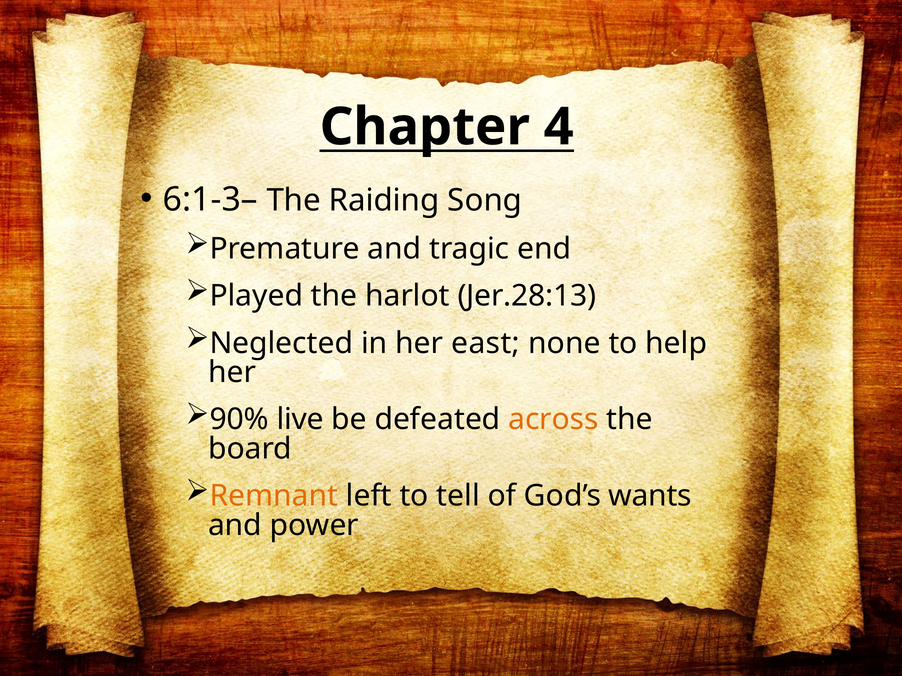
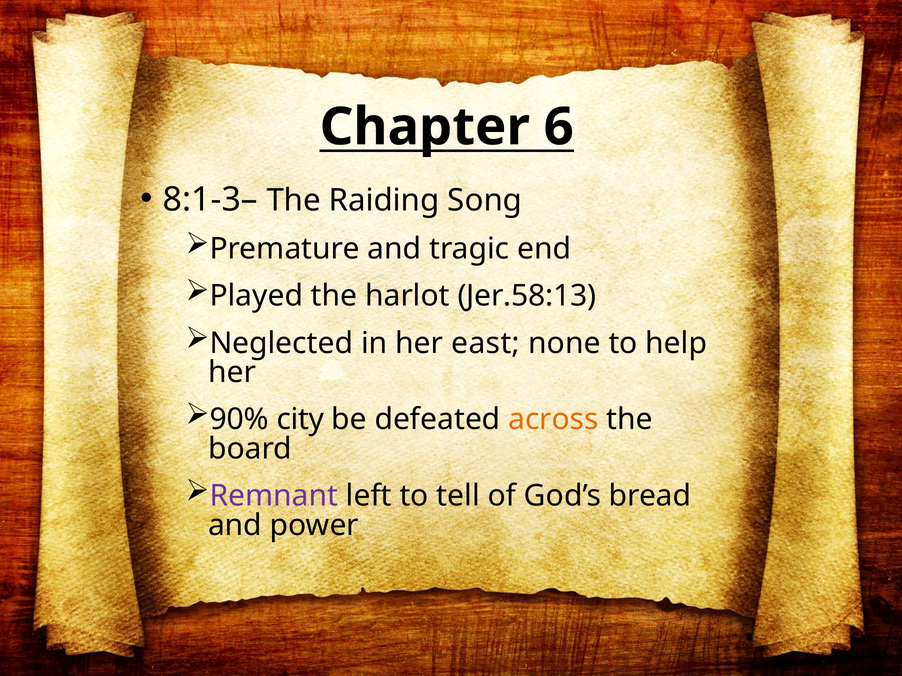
4: 4 -> 6
6:1-3–: 6:1-3– -> 8:1-3–
Jer.28:13: Jer.28:13 -> Jer.58:13
live: live -> city
Remnant colour: orange -> purple
wants: wants -> bread
